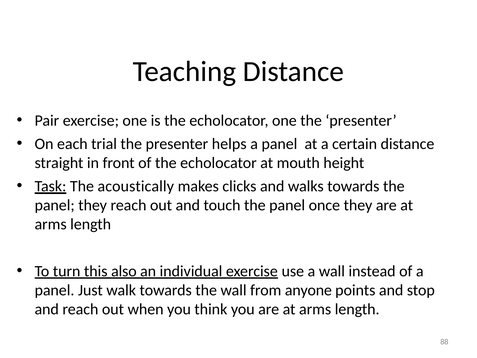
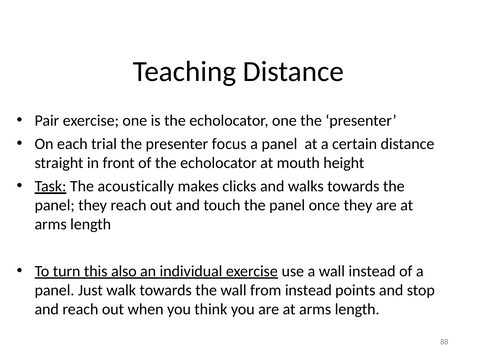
helps: helps -> focus
from anyone: anyone -> instead
